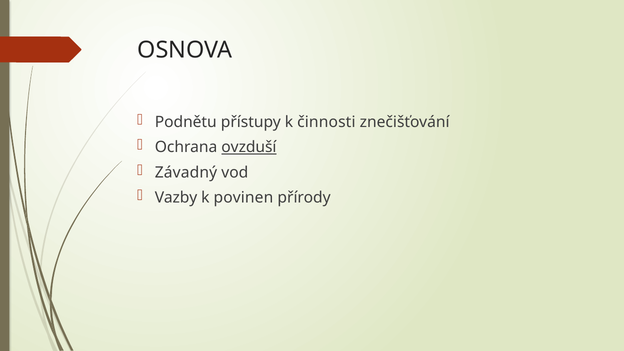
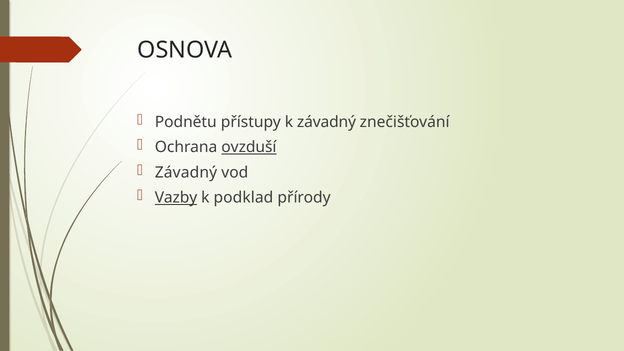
k činnosti: činnosti -> závadný
Vazby underline: none -> present
povinen: povinen -> podklad
